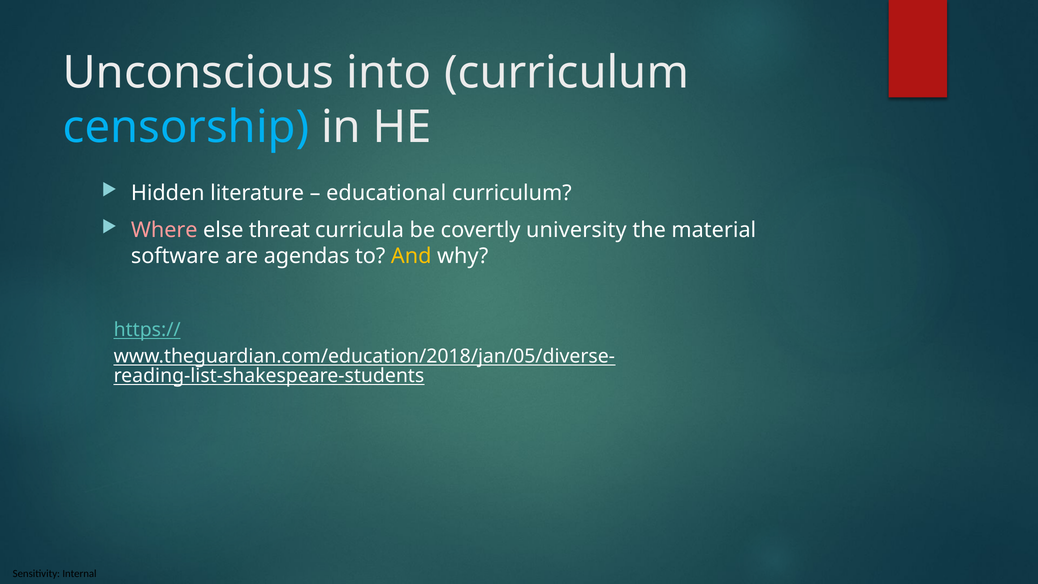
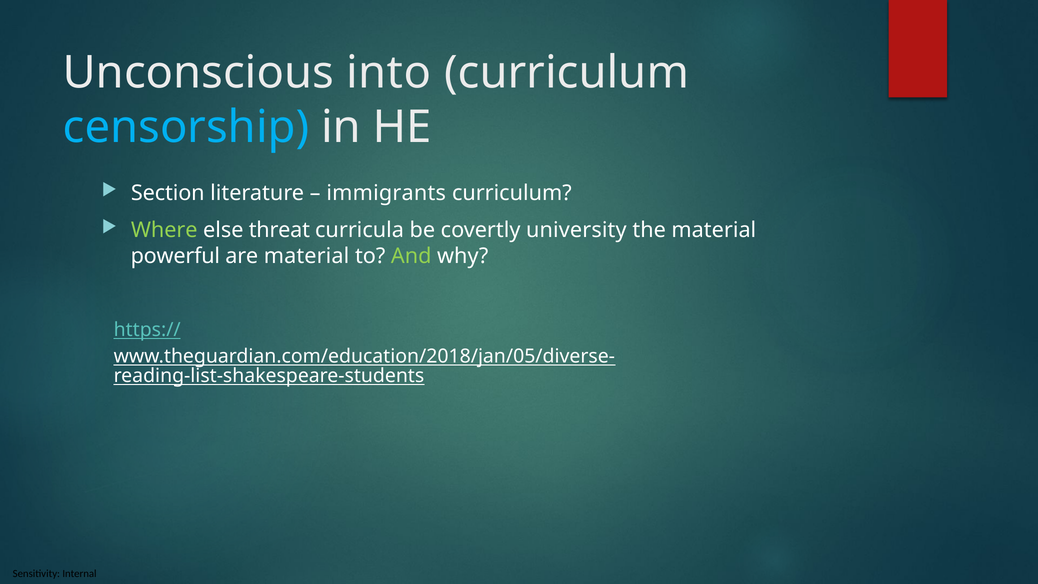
Hidden: Hidden -> Section
educational: educational -> immigrants
Where colour: pink -> light green
software: software -> powerful
are agendas: agendas -> material
And colour: yellow -> light green
